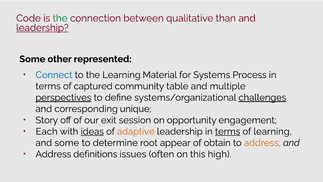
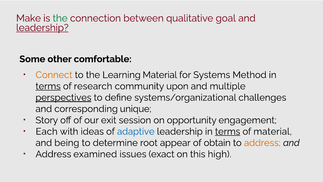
Code: Code -> Make
than: than -> goal
represented: represented -> comfortable
Connect colour: blue -> orange
Process: Process -> Method
terms at (48, 86) underline: none -> present
captured: captured -> research
table: table -> upon
challenges underline: present -> none
ideas underline: present -> none
adaptive colour: orange -> blue
of learning: learning -> material
and some: some -> being
definitions: definitions -> examined
often: often -> exact
